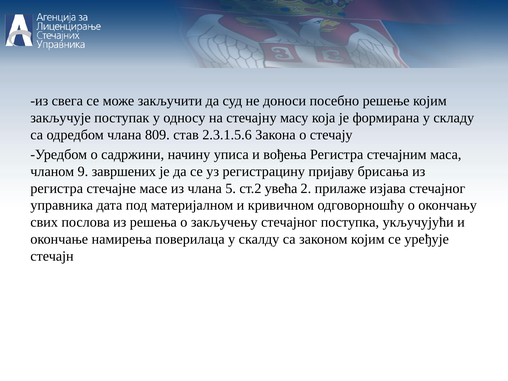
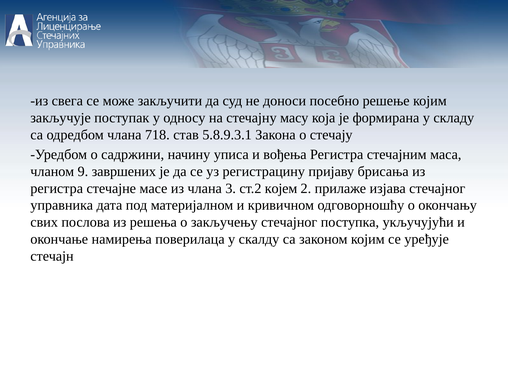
809: 809 -> 718
2.3.1.5.6: 2.3.1.5.6 -> 5.8.9.3.1
5: 5 -> 3
увећа: увећа -> којем
